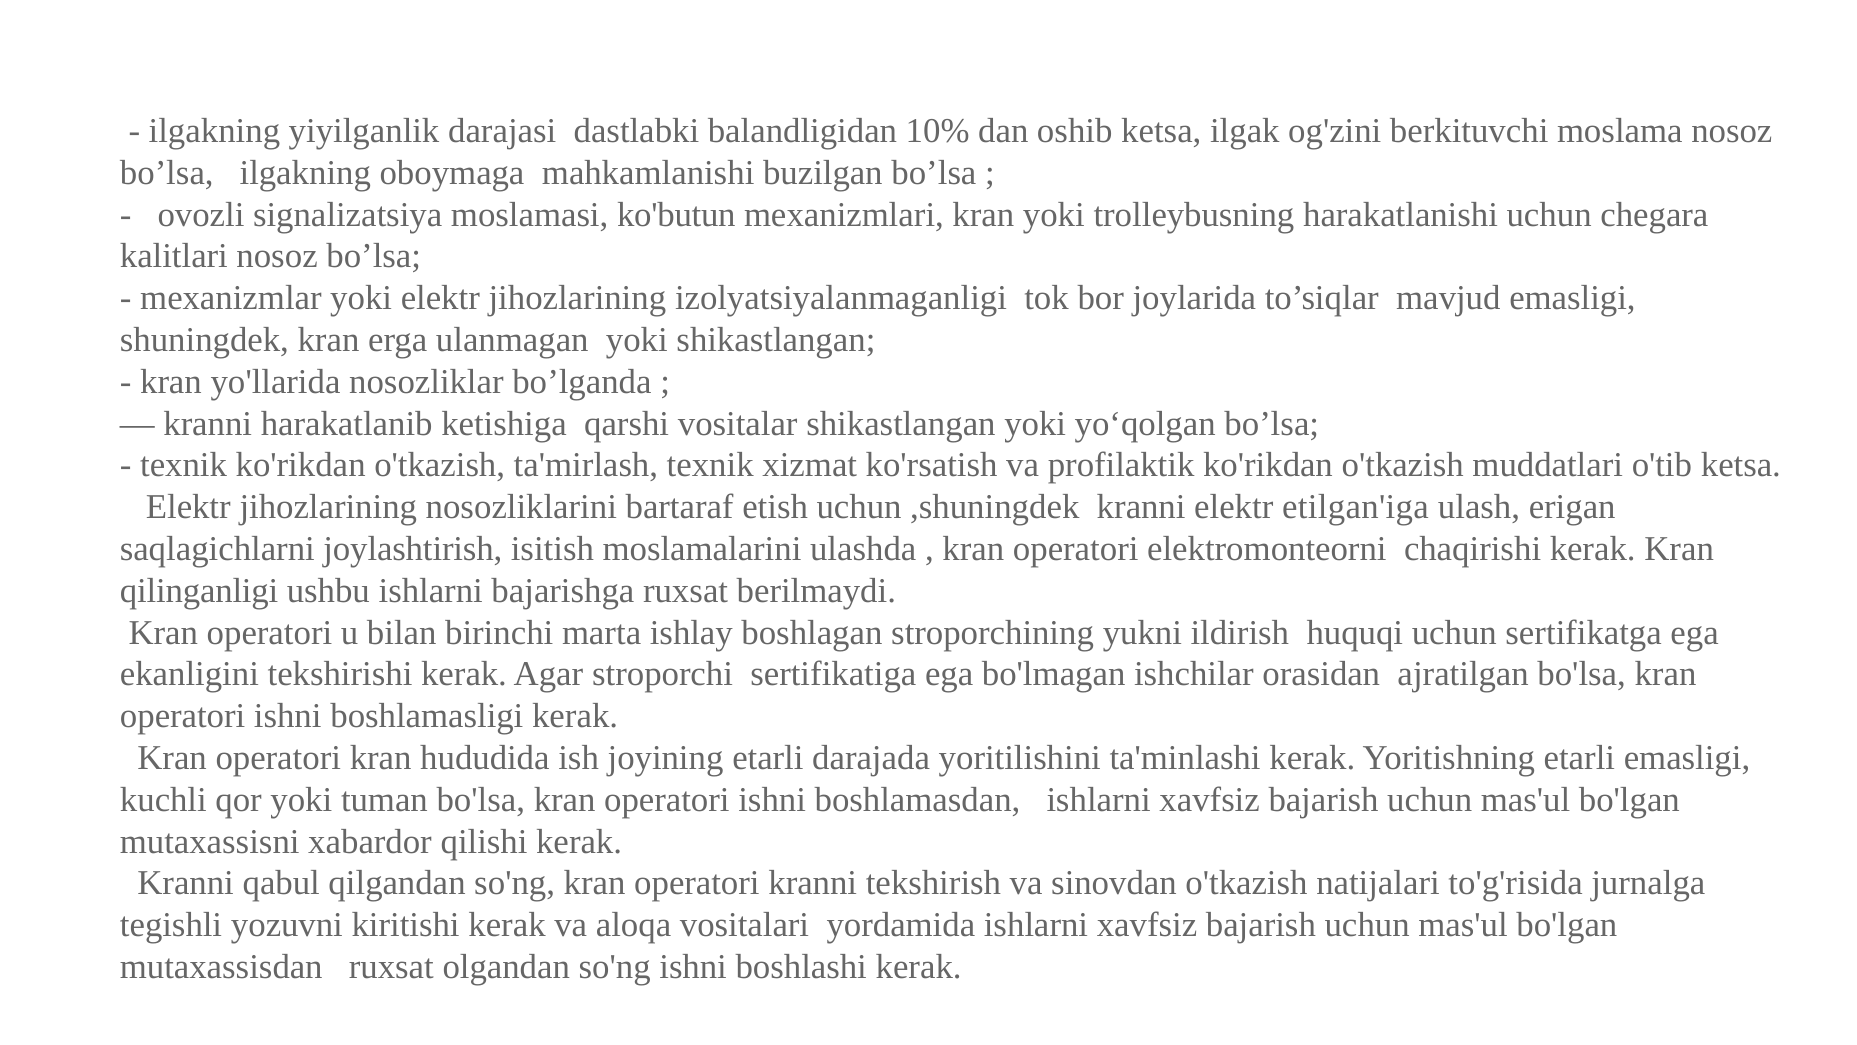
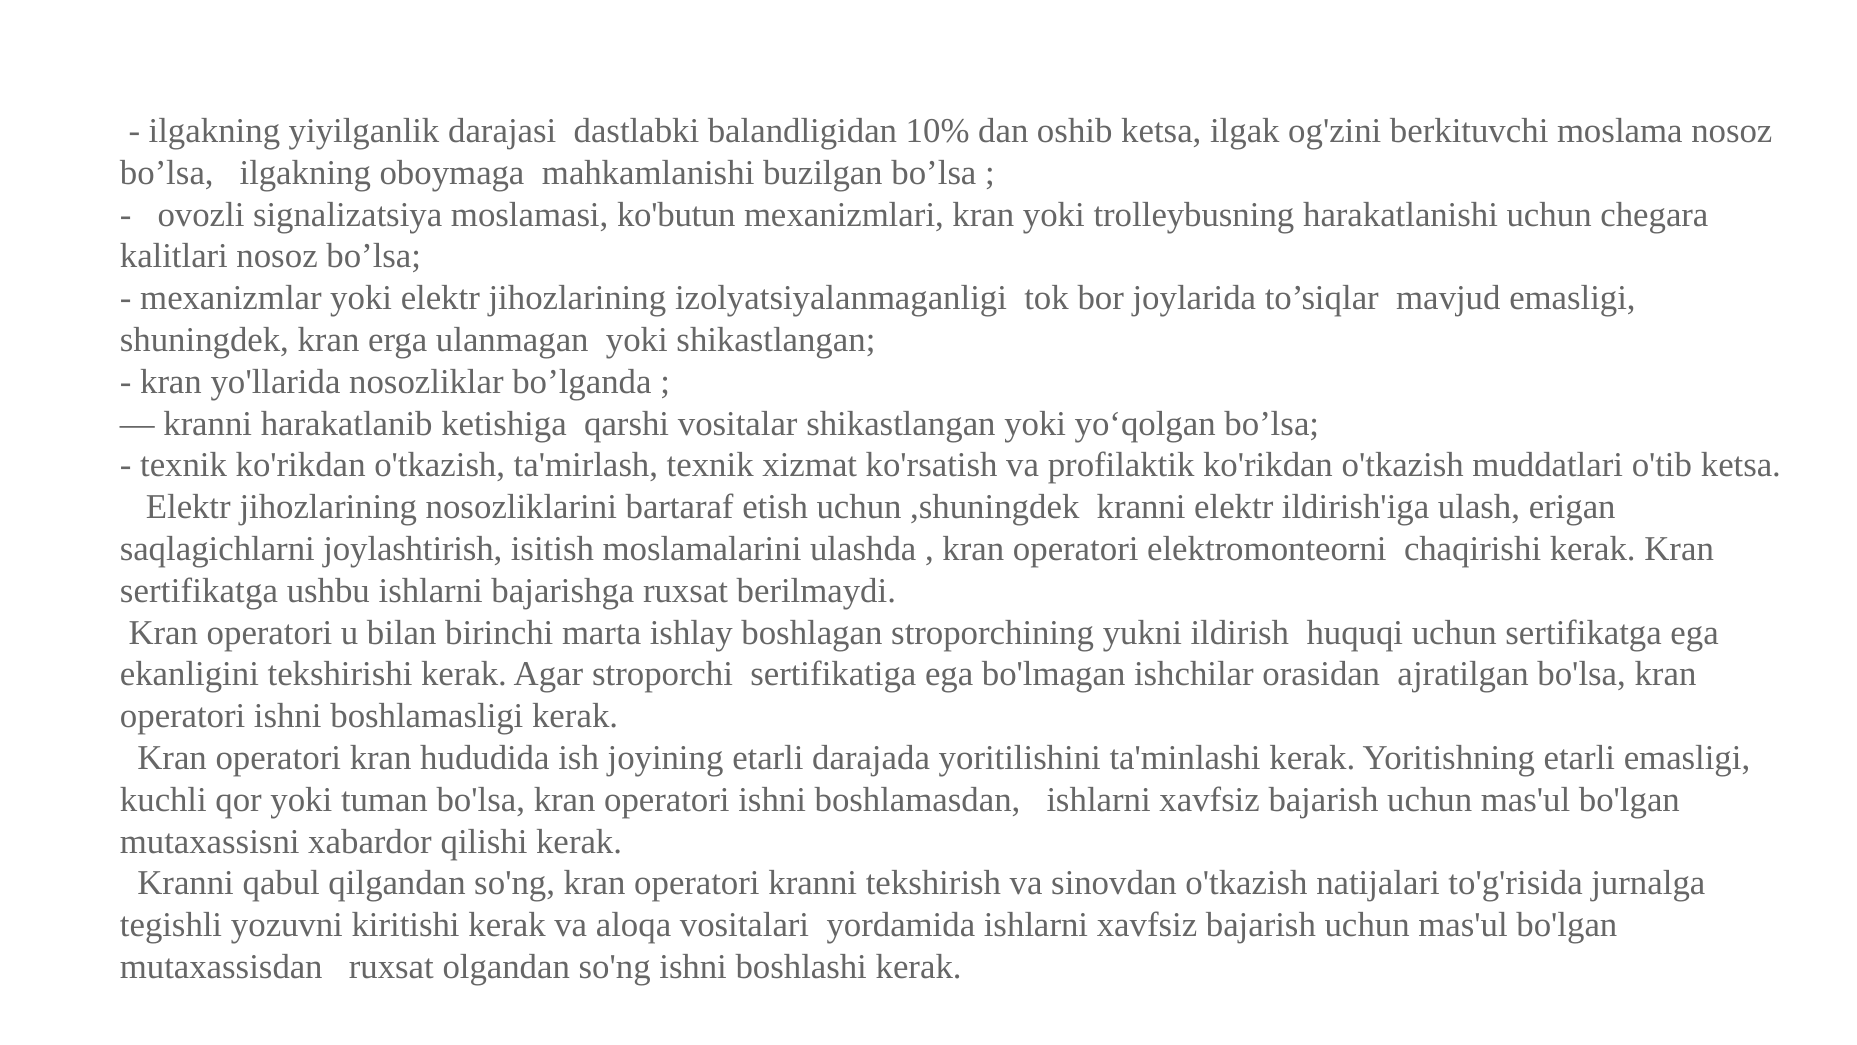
etilgan'iga: etilgan'iga -> ildirish'iga
qilinganligi at (199, 591): qilinganligi -> sertifikatga
